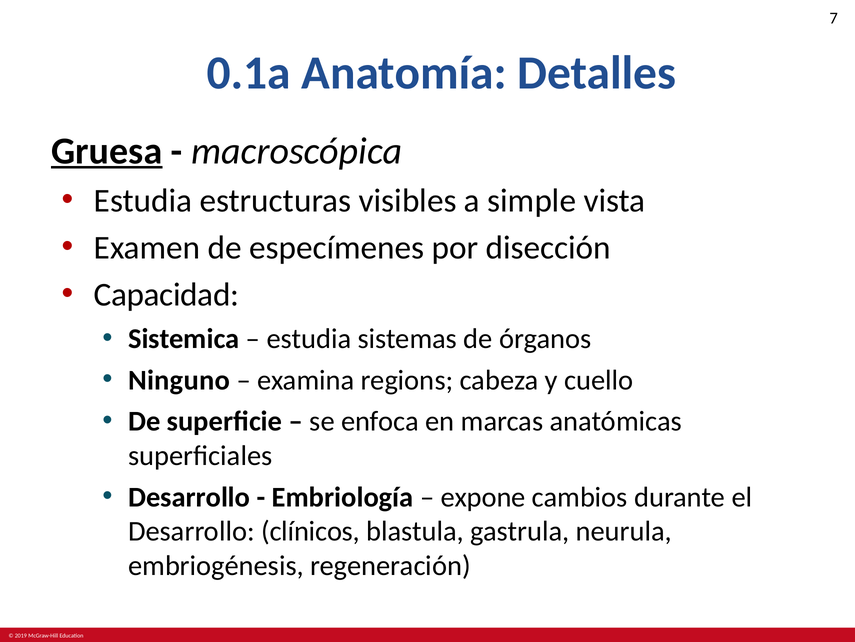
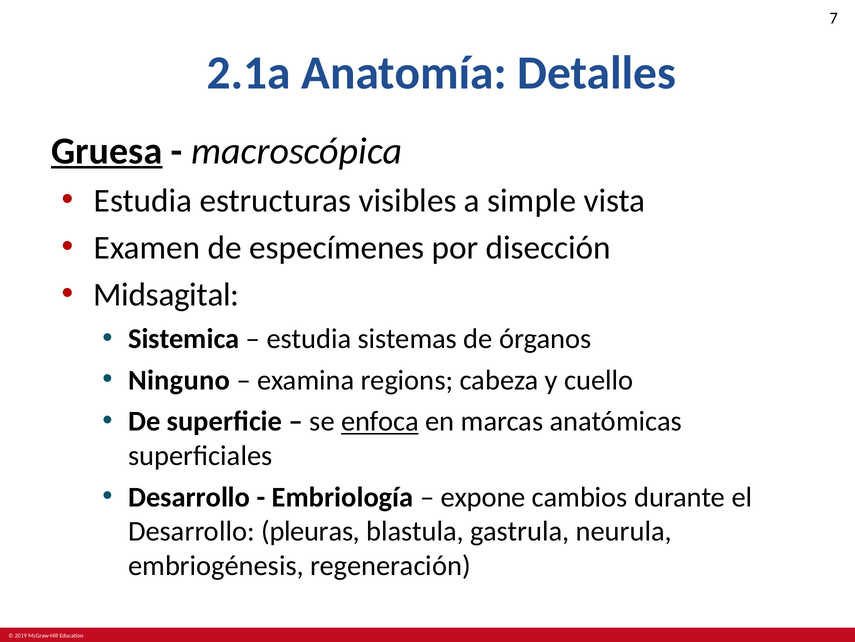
0.1a: 0.1a -> 2.1a
Capacidad: Capacidad -> Midsagital
enfoca underline: none -> present
clínicos: clínicos -> pleuras
